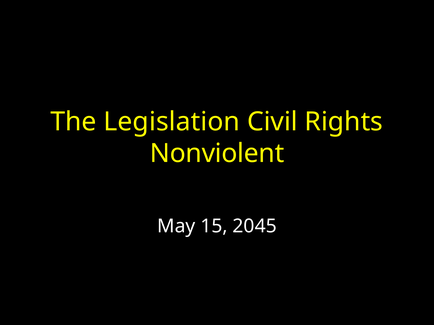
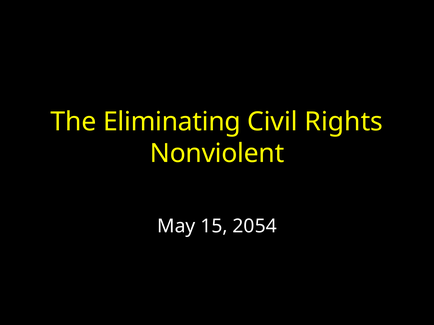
Legislation: Legislation -> Eliminating
2045: 2045 -> 2054
